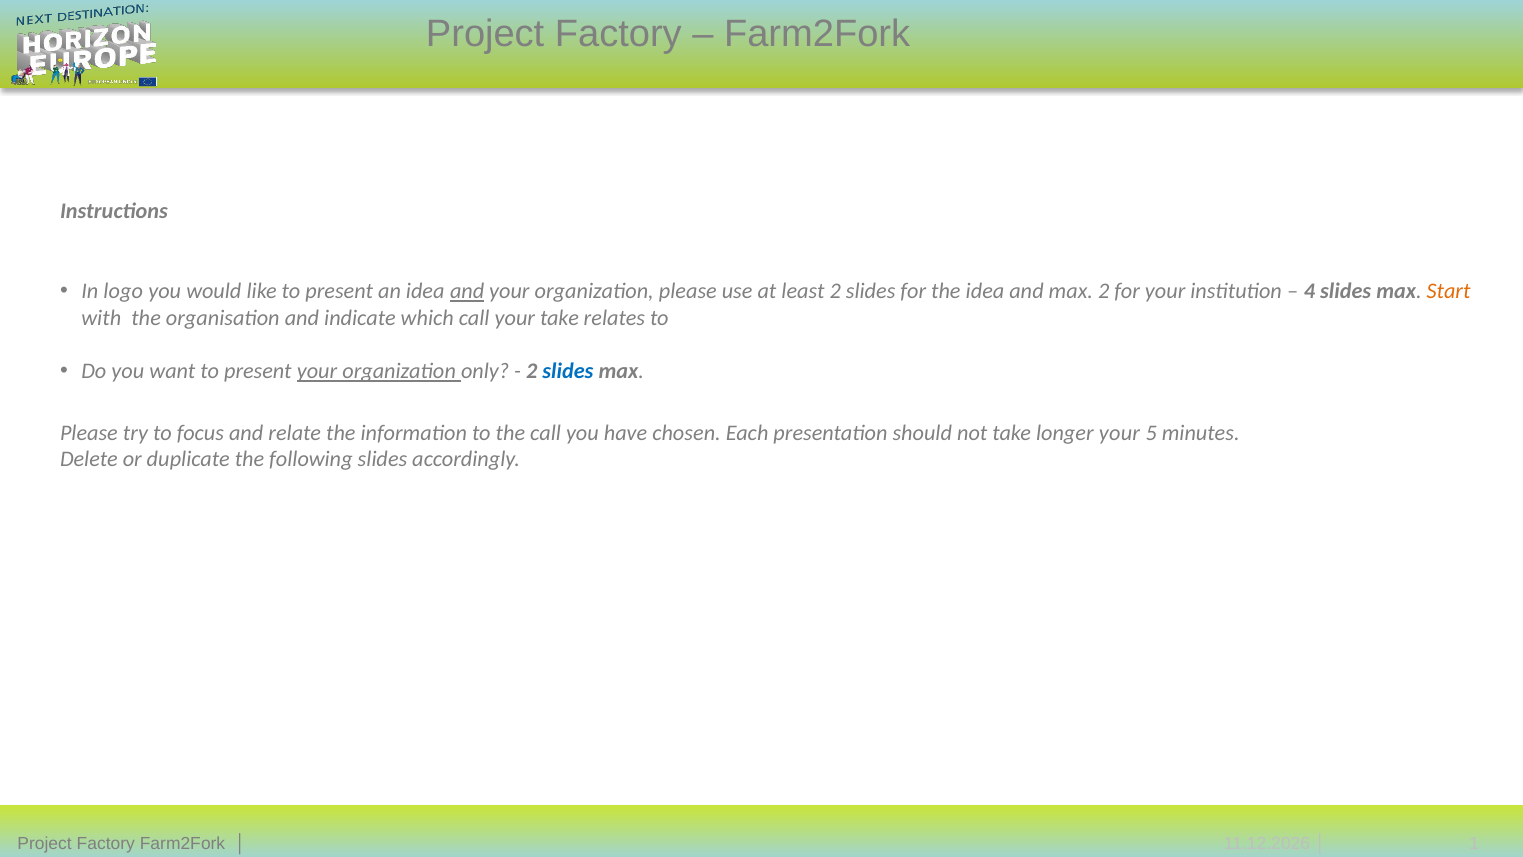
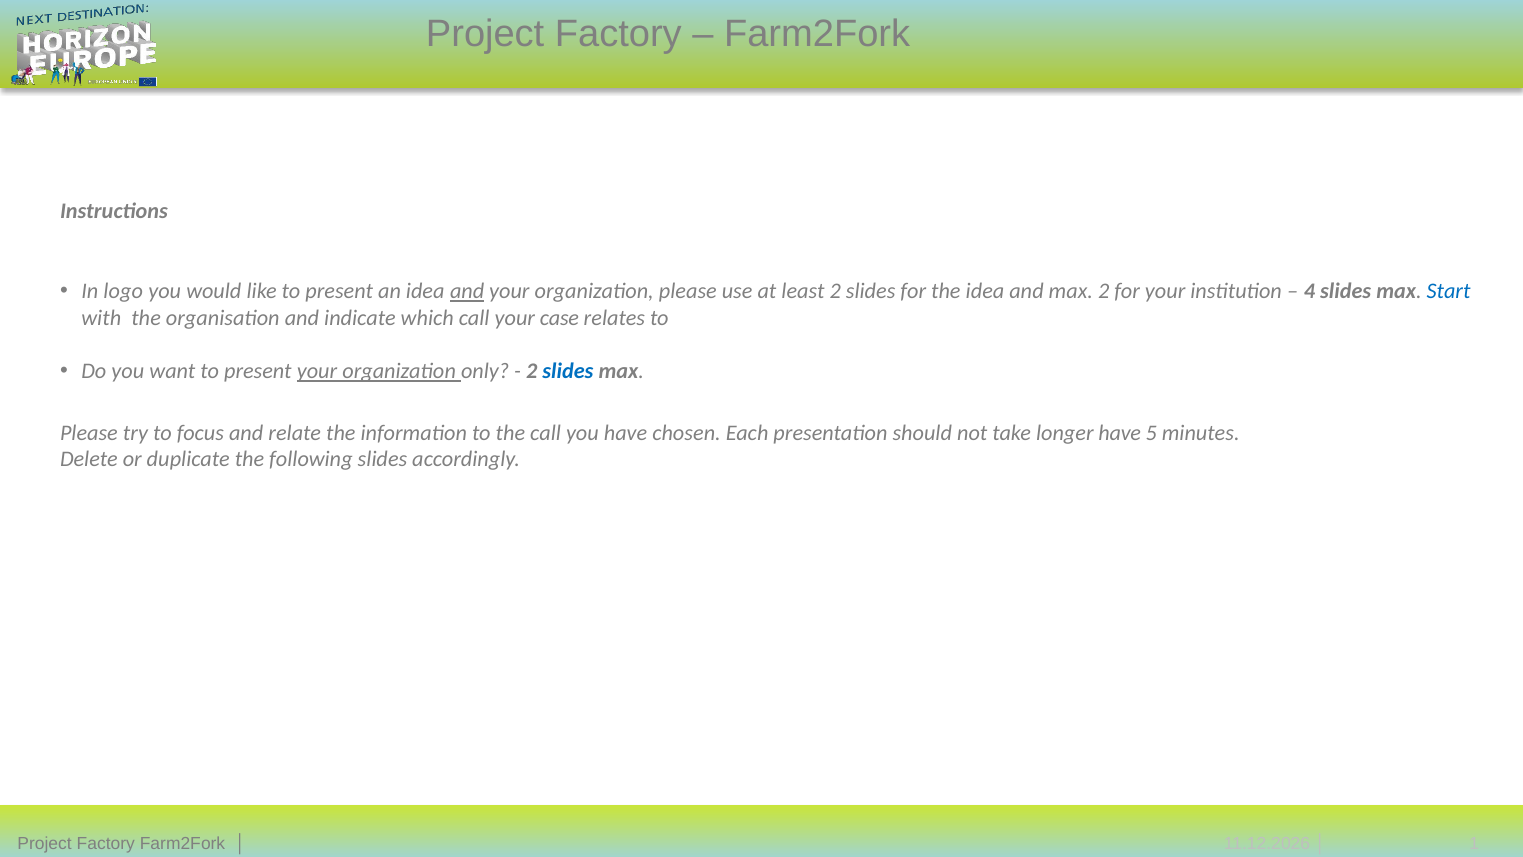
Start colour: orange -> blue
your take: take -> case
longer your: your -> have
